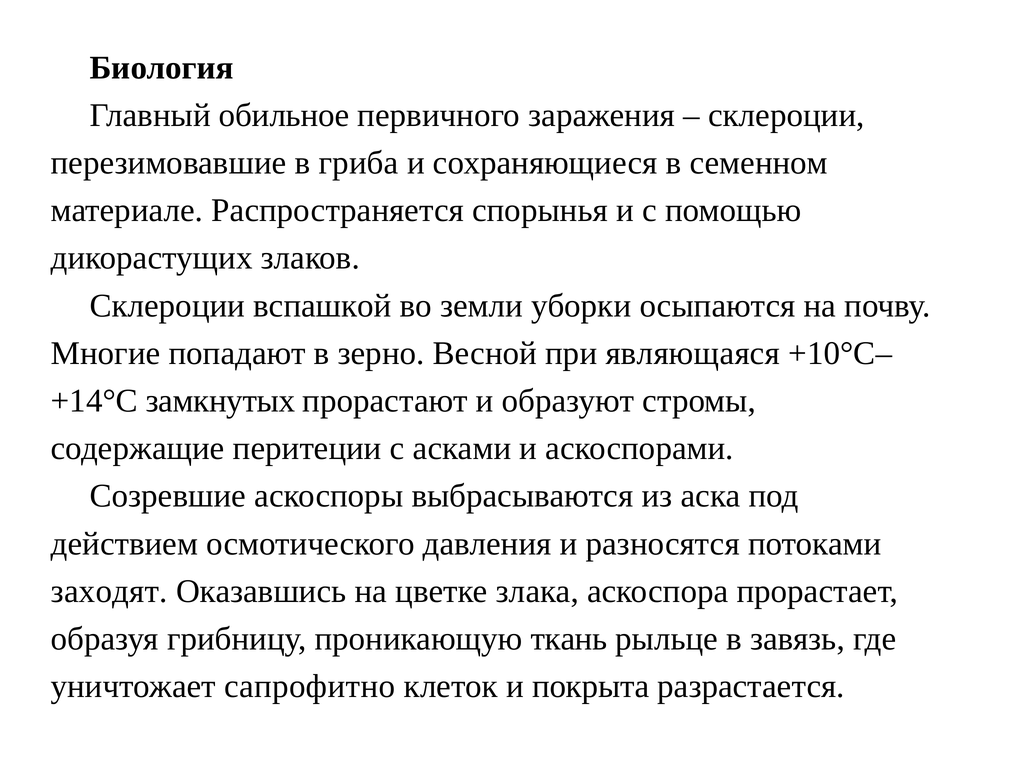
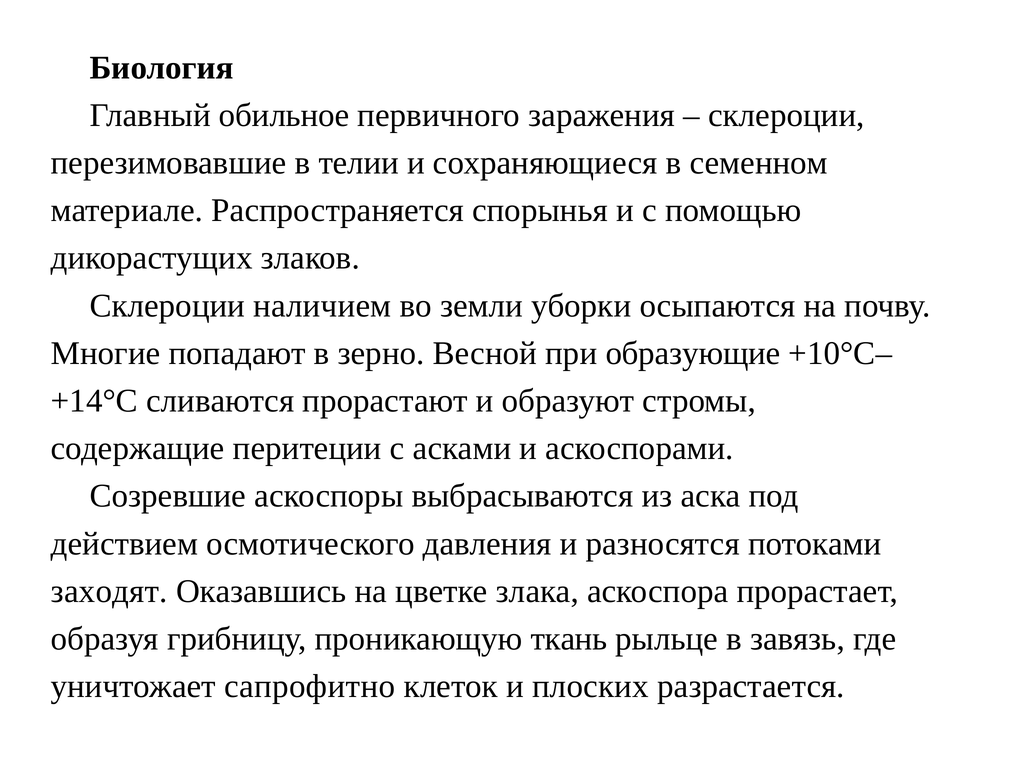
гриба: гриба -> телии
вспашкой: вспашкой -> наличием
являющаяся: являющаяся -> образующие
замкнутых: замкнутых -> сливаются
покрыта: покрыта -> плоских
